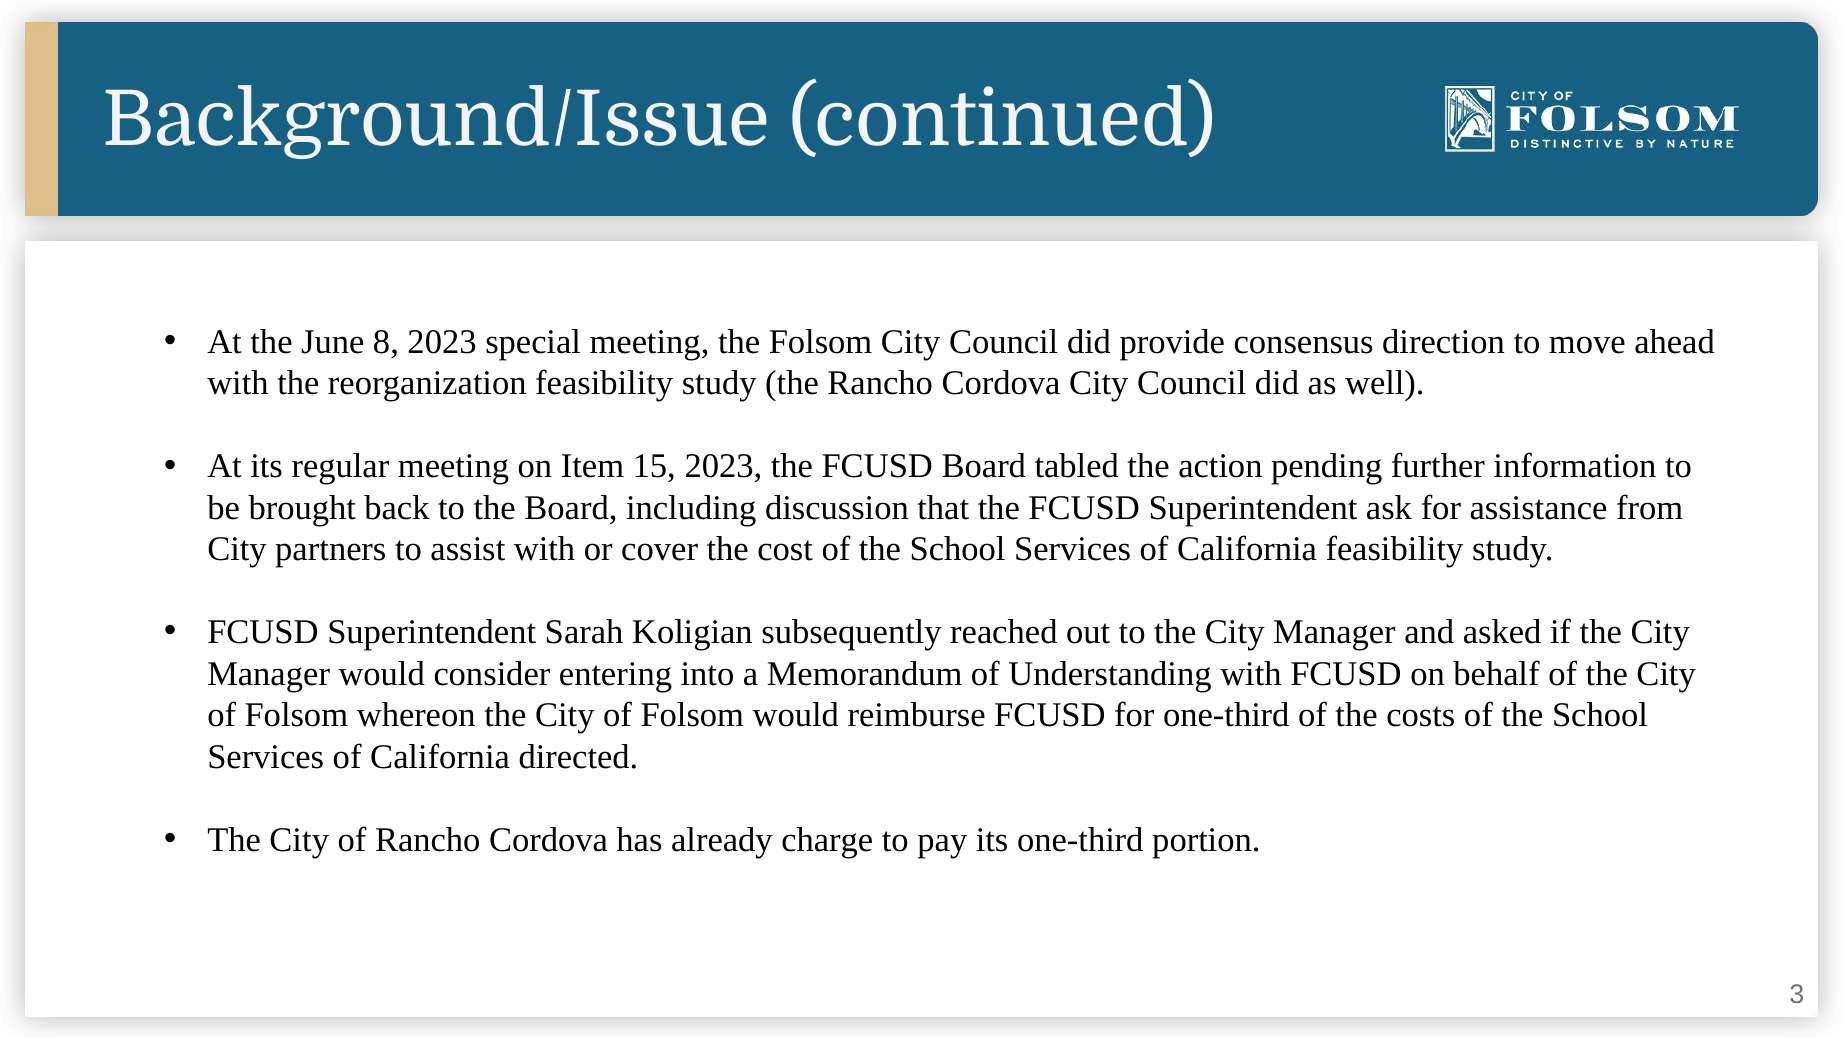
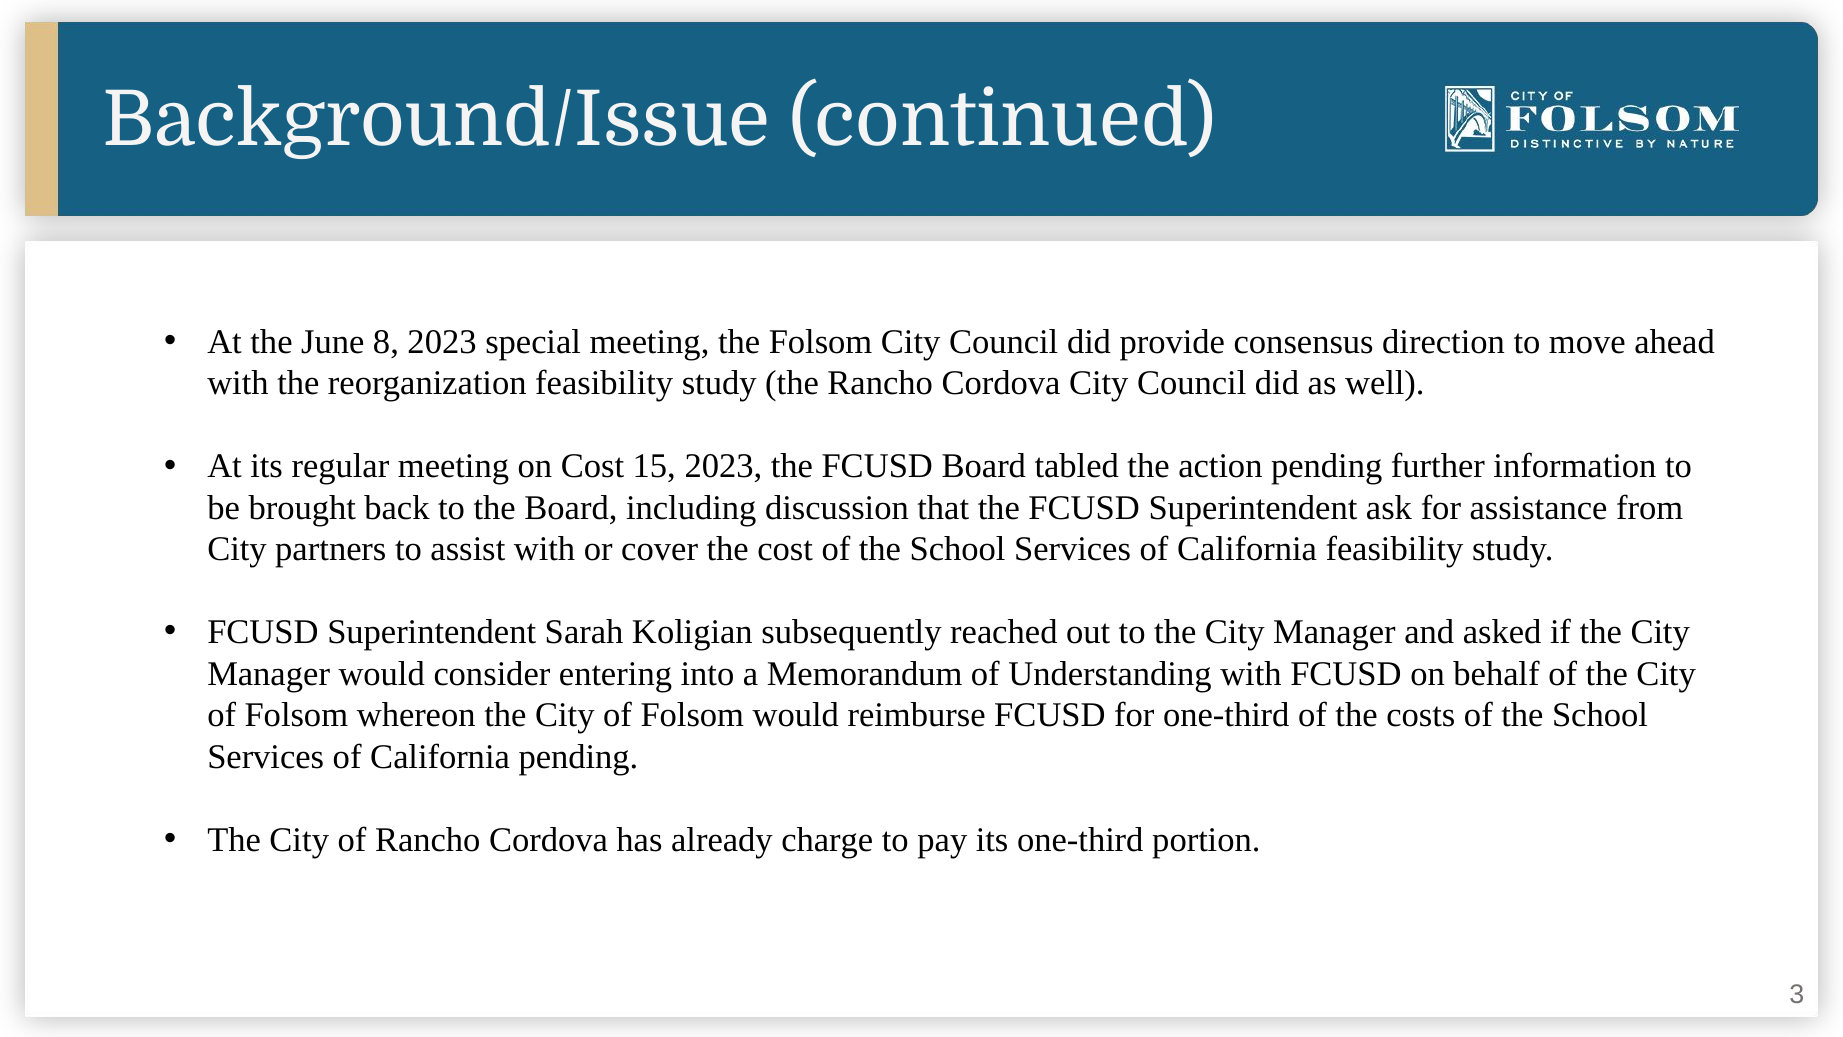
on Item: Item -> Cost
California directed: directed -> pending
